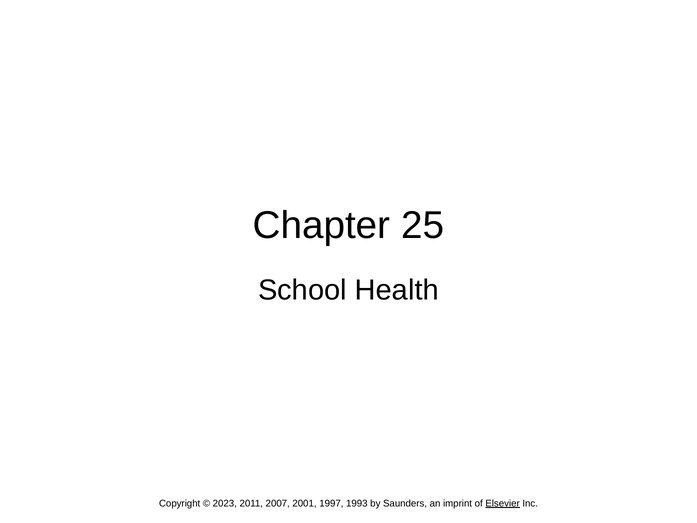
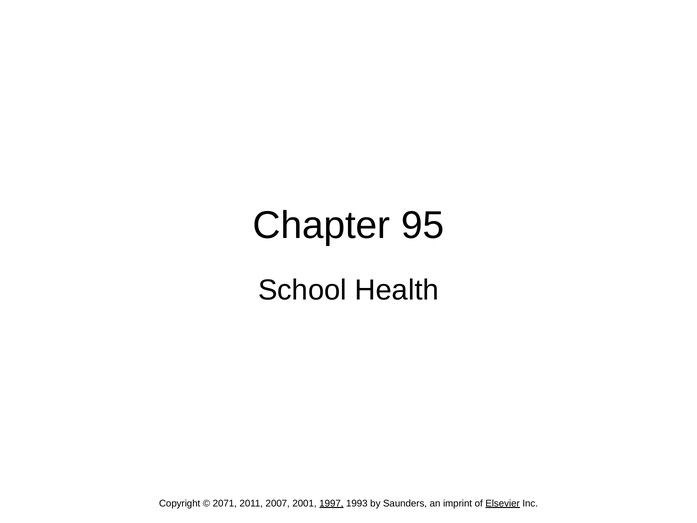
25: 25 -> 95
2023: 2023 -> 2071
1997 underline: none -> present
